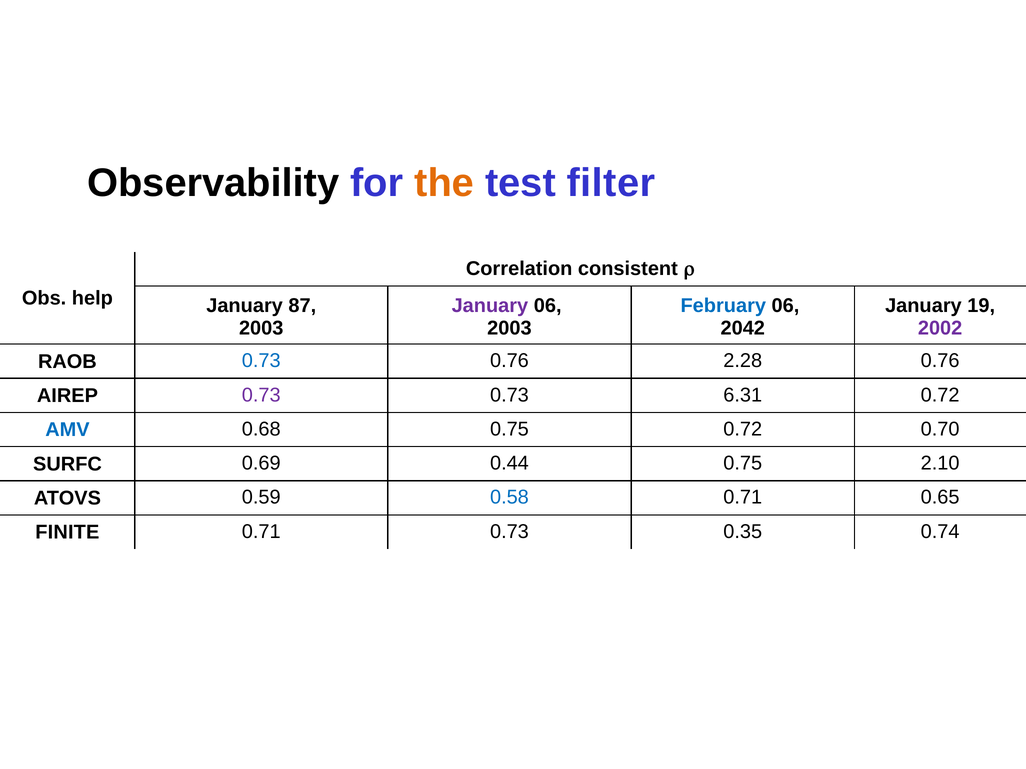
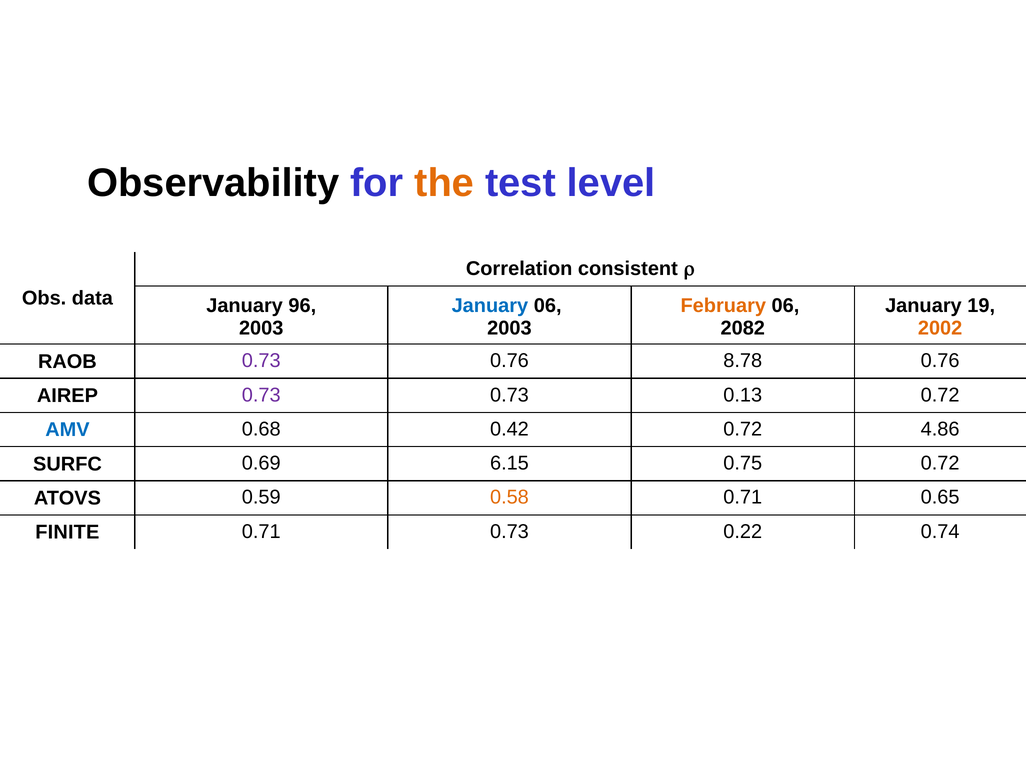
filter: filter -> level
help: help -> data
87: 87 -> 96
January at (490, 306) colour: purple -> blue
February colour: blue -> orange
2042: 2042 -> 2082
2002 colour: purple -> orange
0.73 at (261, 361) colour: blue -> purple
2.28: 2.28 -> 8.78
6.31: 6.31 -> 0.13
0.68 0.75: 0.75 -> 0.42
0.70: 0.70 -> 4.86
0.44: 0.44 -> 6.15
0.75 2.10: 2.10 -> 0.72
0.58 colour: blue -> orange
0.35: 0.35 -> 0.22
